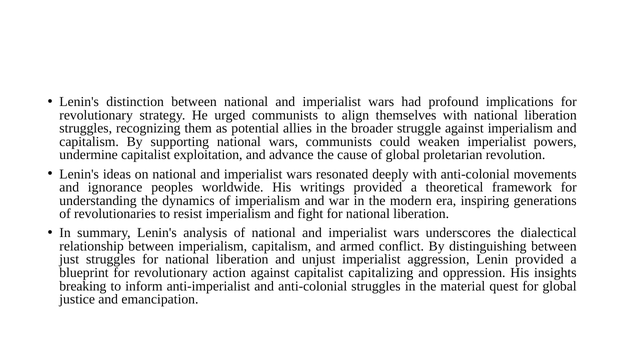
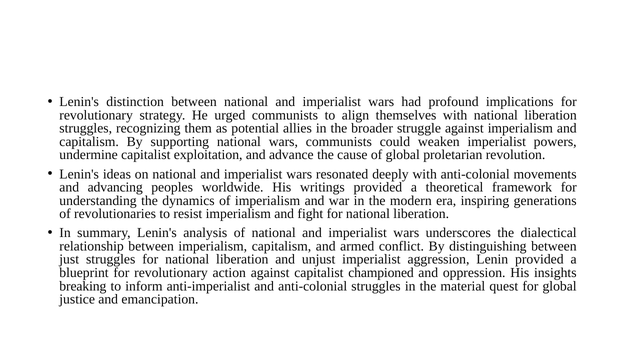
ignorance: ignorance -> advancing
capitalizing: capitalizing -> championed
